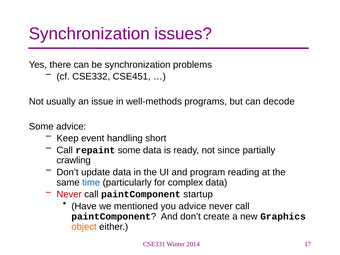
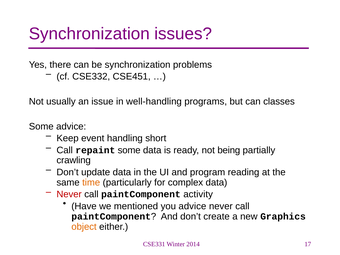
well-methods: well-methods -> well-handling
decode: decode -> classes
since: since -> being
time colour: blue -> orange
startup: startup -> activity
